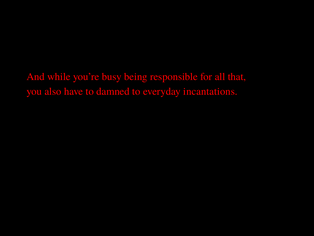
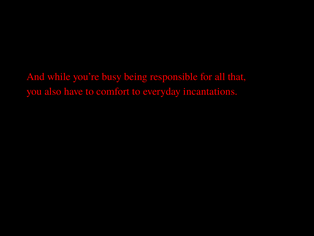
damned: damned -> comfort
